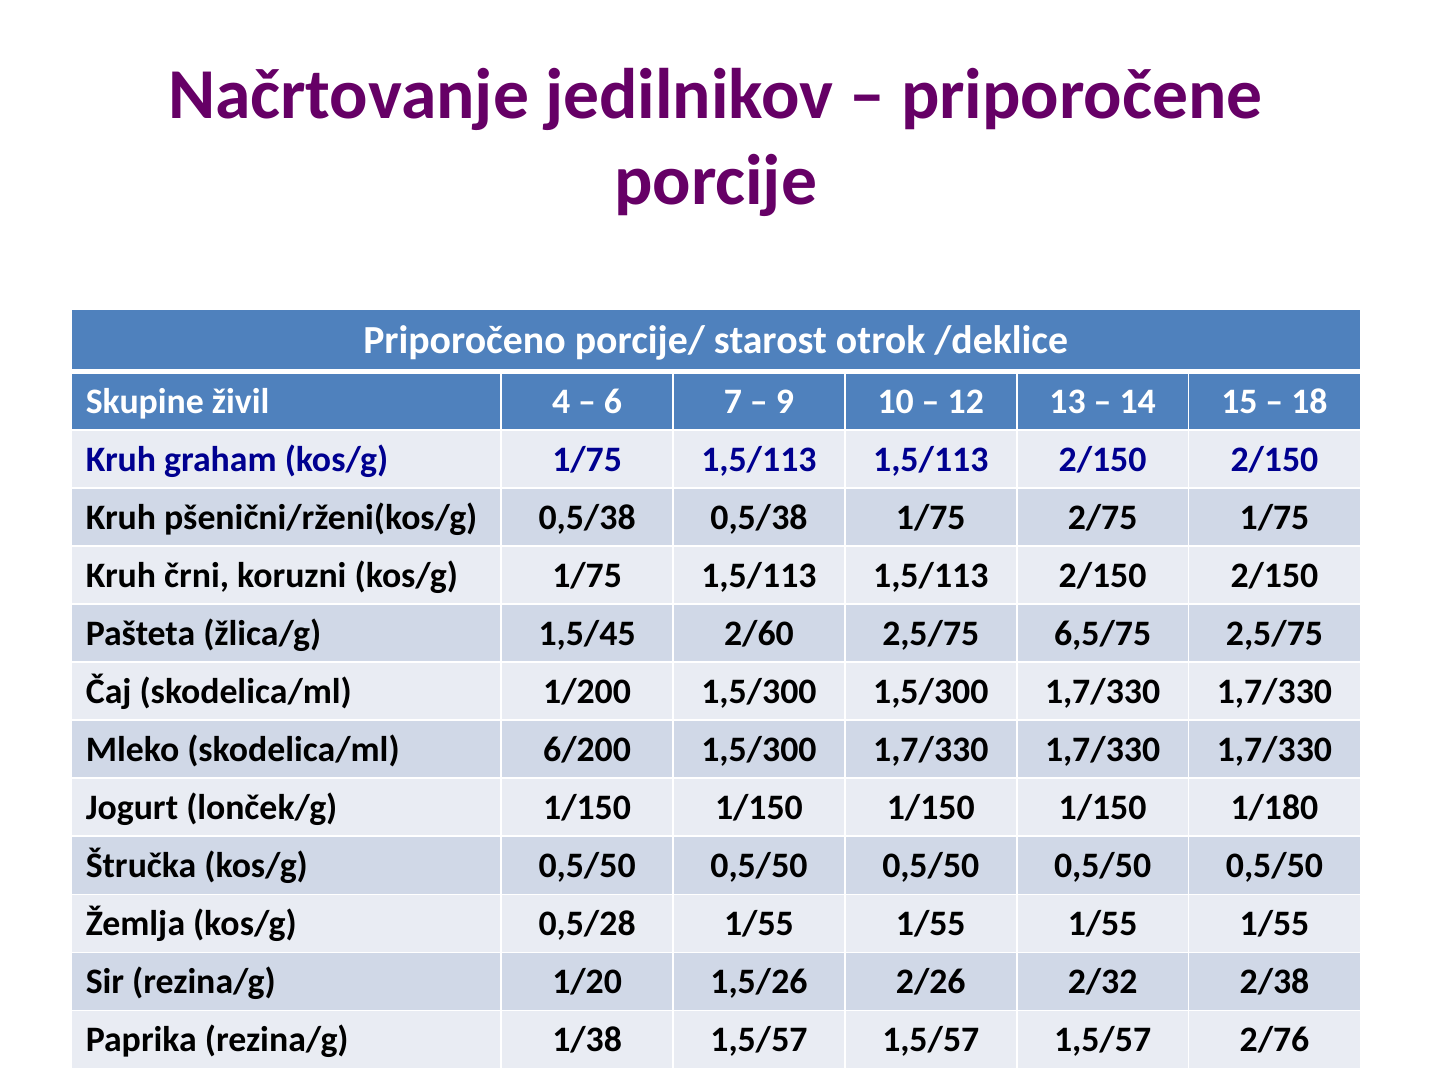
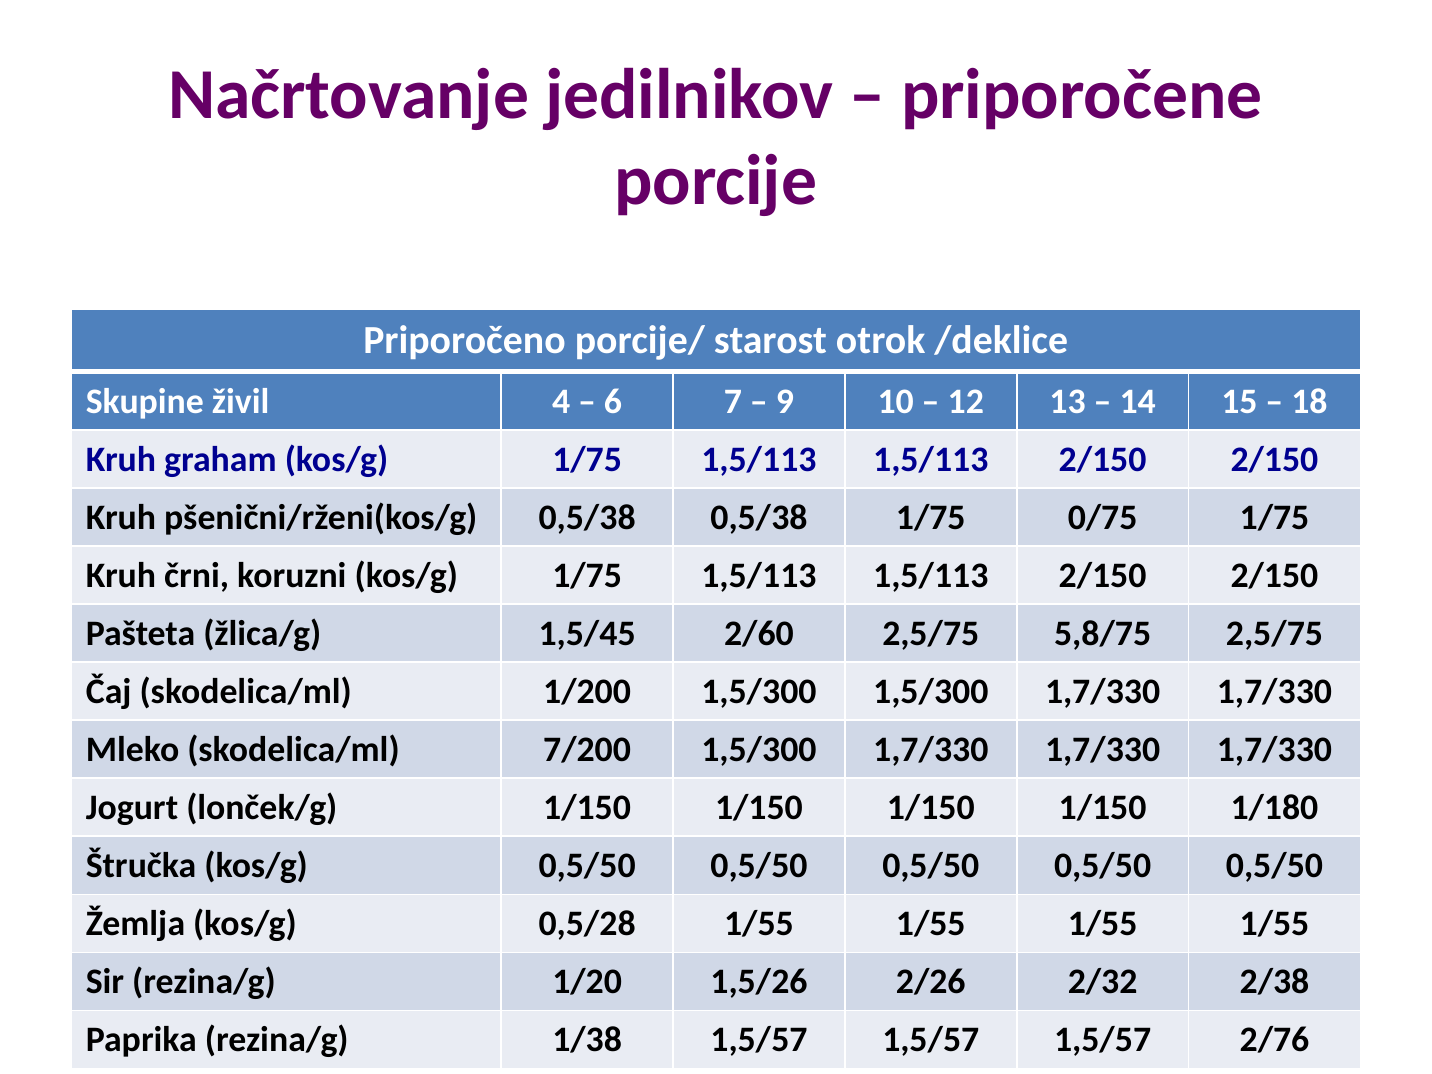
2/75: 2/75 -> 0/75
6,5/75: 6,5/75 -> 5,8/75
6/200: 6/200 -> 7/200
